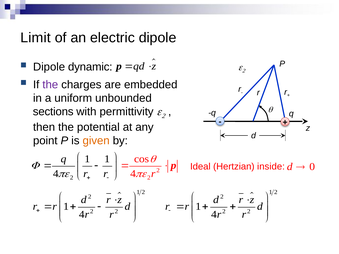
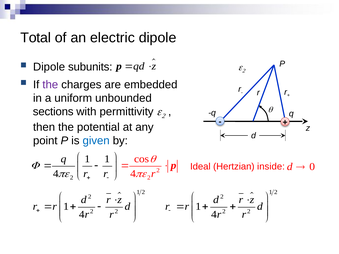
Limit: Limit -> Total
dynamic: dynamic -> subunits
given colour: orange -> blue
